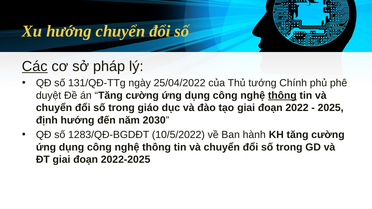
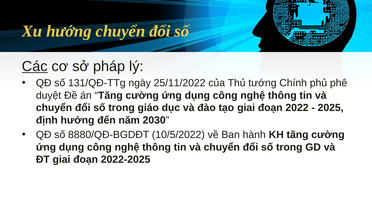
25/04/2022: 25/04/2022 -> 25/11/2022
thông at (282, 96) underline: present -> none
1283/QĐ-BGDĐT: 1283/QĐ-BGDĐT -> 8880/QĐ-BGDĐT
